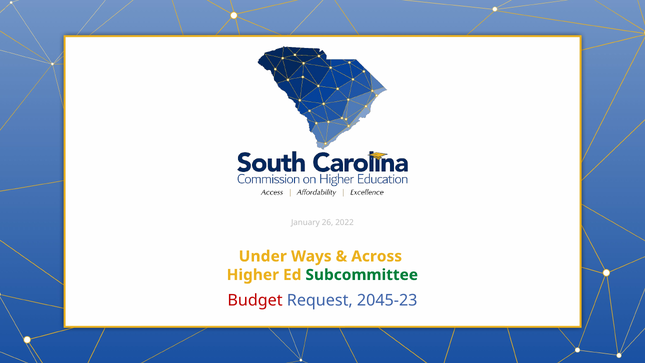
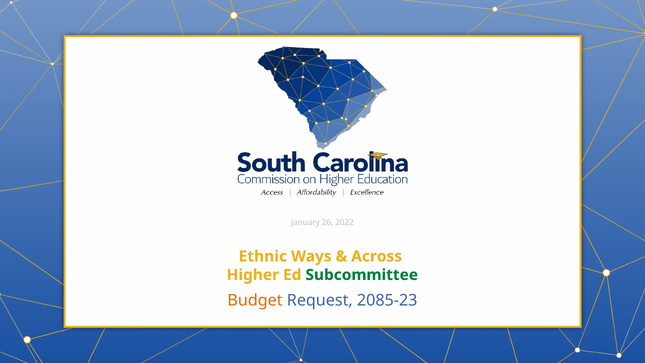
Under: Under -> Ethnic
Budget colour: red -> orange
2045-23: 2045-23 -> 2085-23
